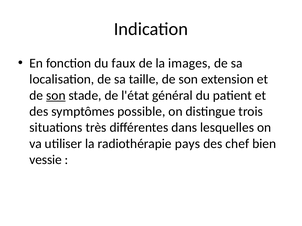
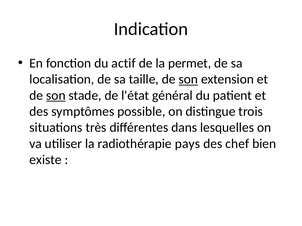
faux: faux -> actif
images: images -> permet
son at (188, 79) underline: none -> present
vessie: vessie -> existe
